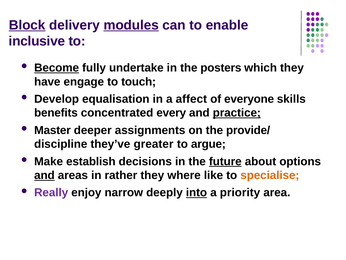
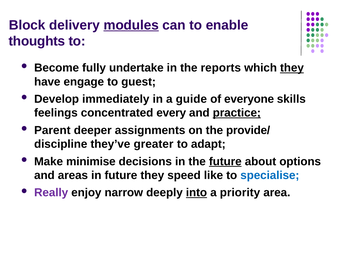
Block underline: present -> none
inclusive: inclusive -> thoughts
Become underline: present -> none
posters: posters -> reports
they at (292, 68) underline: none -> present
touch: touch -> guest
equalisation: equalisation -> immediately
affect: affect -> guide
benefits: benefits -> feelings
Master: Master -> Parent
argue: argue -> adapt
establish: establish -> minimise
and at (44, 175) underline: present -> none
in rather: rather -> future
where: where -> speed
specialise colour: orange -> blue
